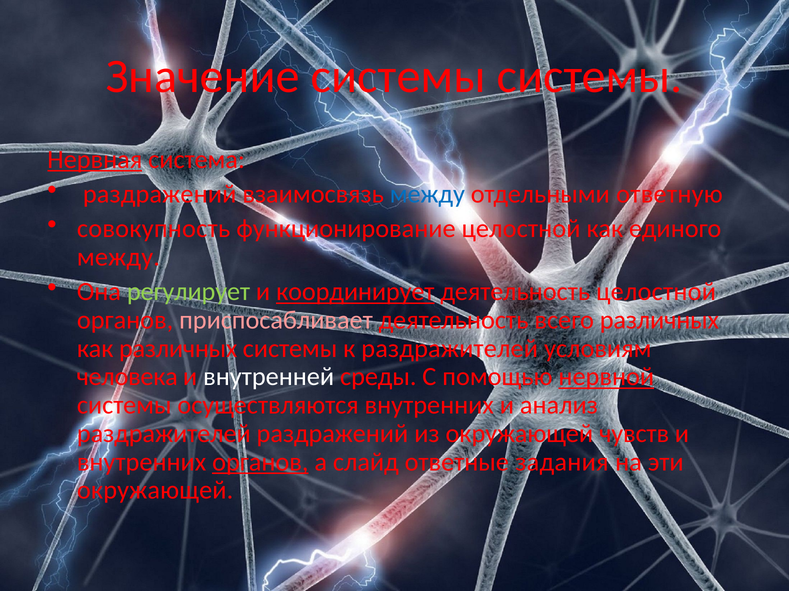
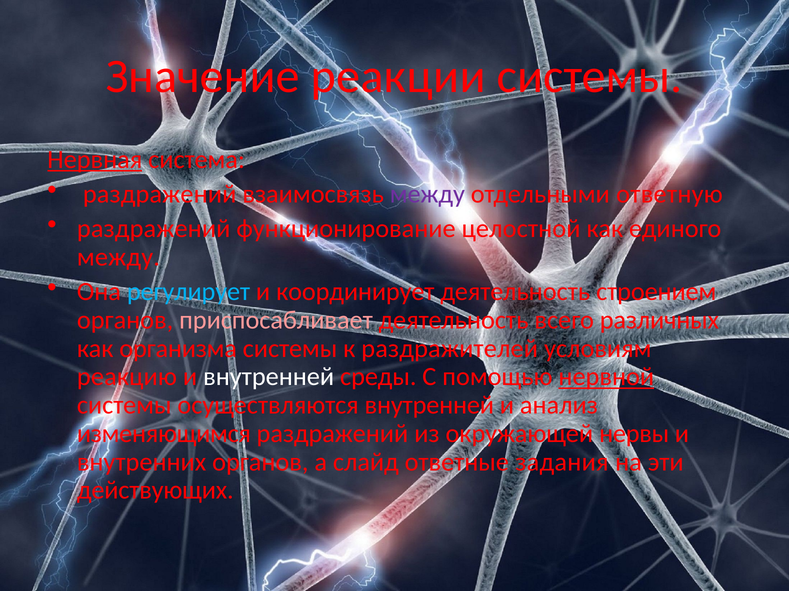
Значение системы: системы -> реакции
между at (427, 194) colour: blue -> purple
совокупность at (154, 229): совокупность -> раздражений
регулирует colour: light green -> light blue
координирует underline: present -> none
деятельность целостной: целостной -> строением
как различных: различных -> организма
человека: человека -> реакцию
осуществляются внутренних: внутренних -> внутренней
раздражителей at (164, 434): раздражителей -> изменяющимся
чувств: чувств -> нервы
органов at (260, 462) underline: present -> none
окружающей at (155, 491): окружающей -> действующих
